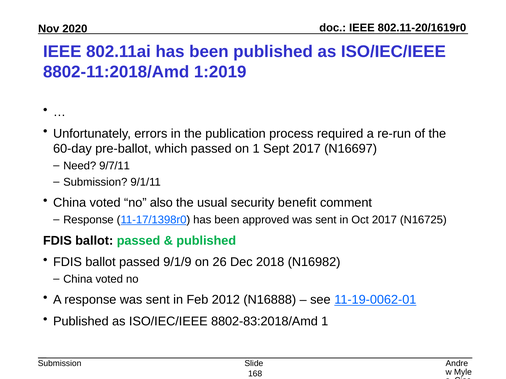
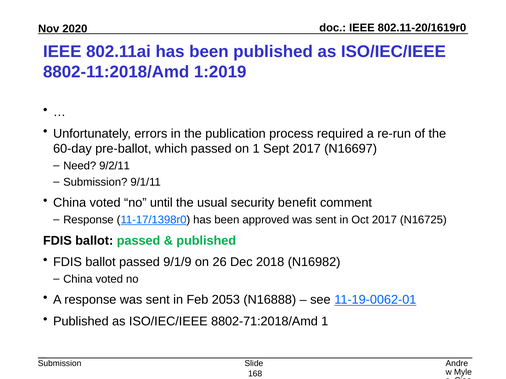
9/7/11: 9/7/11 -> 9/2/11
also: also -> until
2012: 2012 -> 2053
8802-83:2018/Amd: 8802-83:2018/Amd -> 8802-71:2018/Amd
